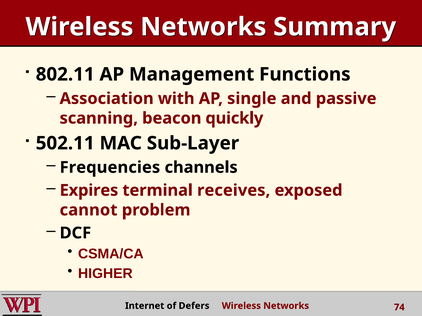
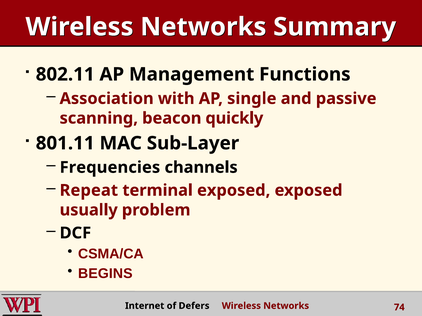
502.11: 502.11 -> 801.11
Expires: Expires -> Repeat
terminal receives: receives -> exposed
cannot: cannot -> usually
HIGHER: HIGHER -> BEGINS
